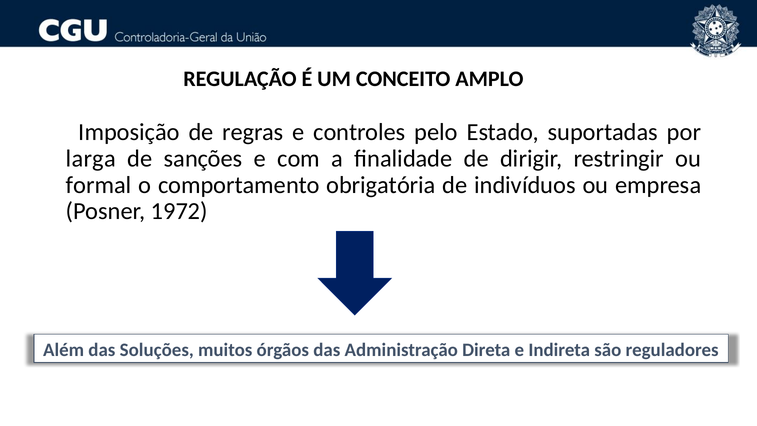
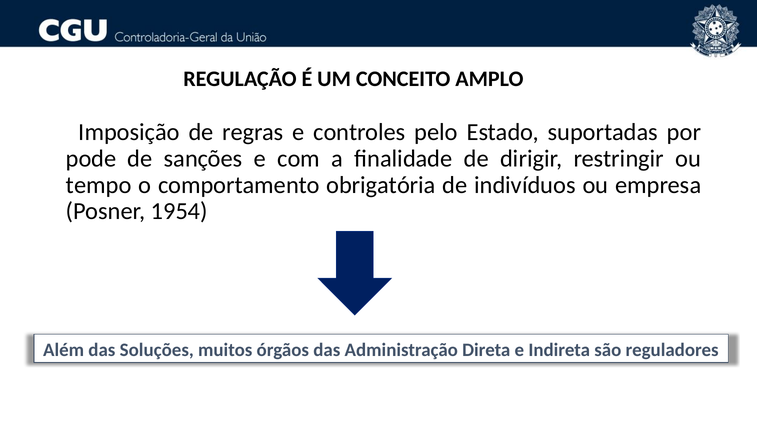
larga: larga -> pode
formal: formal -> tempo
1972: 1972 -> 1954
